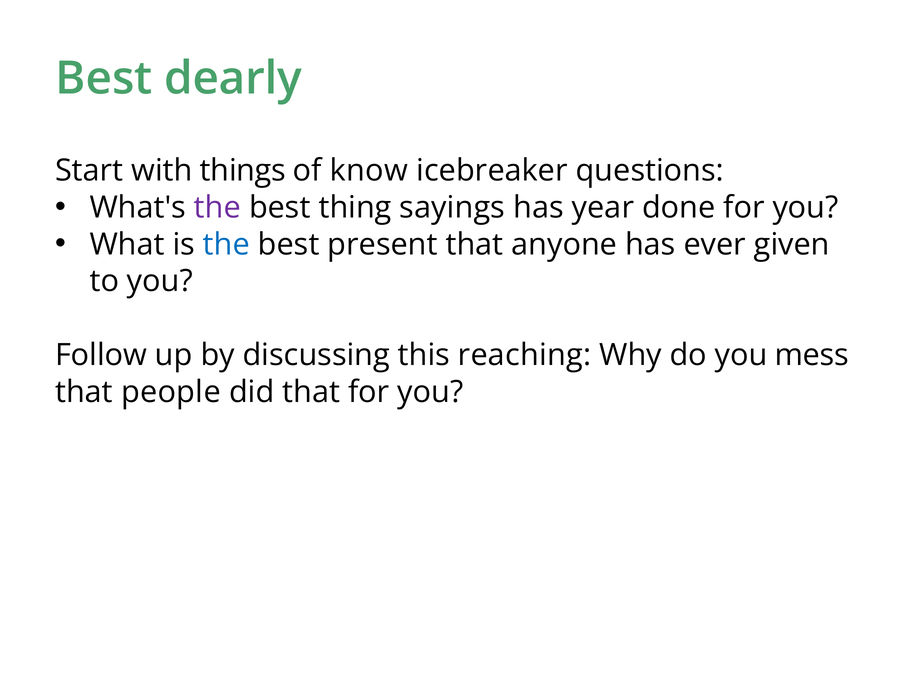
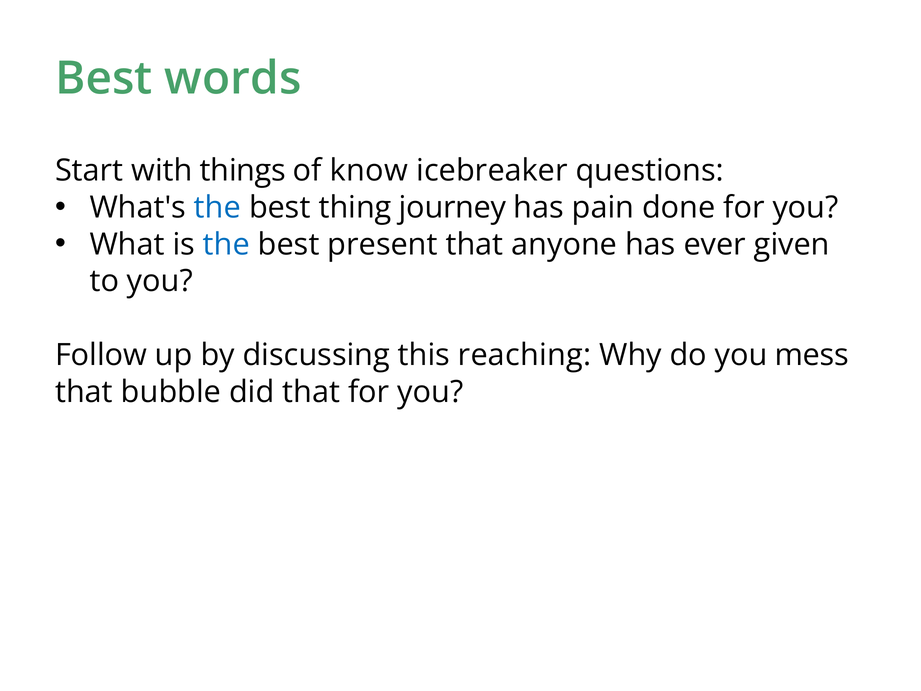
dearly: dearly -> words
the at (217, 208) colour: purple -> blue
sayings: sayings -> journey
year: year -> pain
people: people -> bubble
